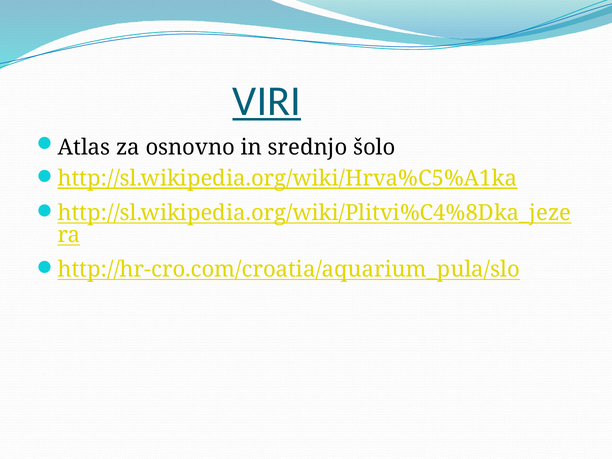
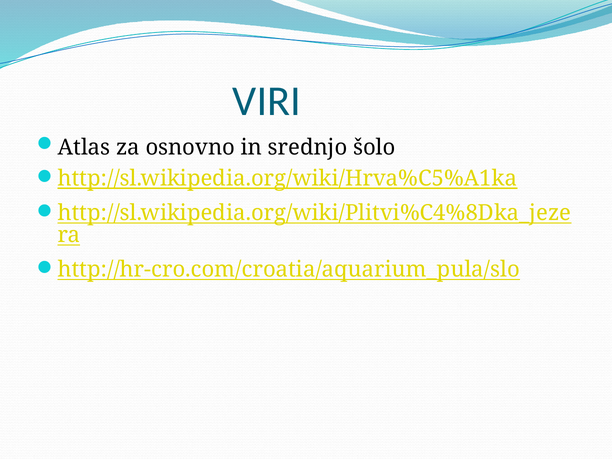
VIRI underline: present -> none
